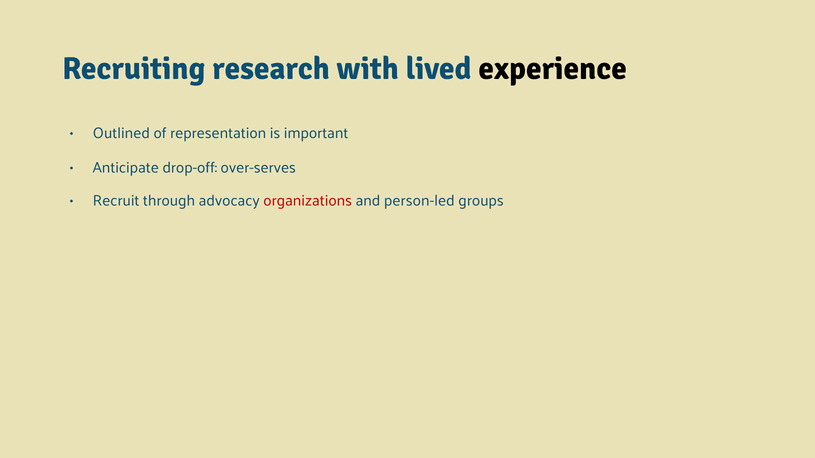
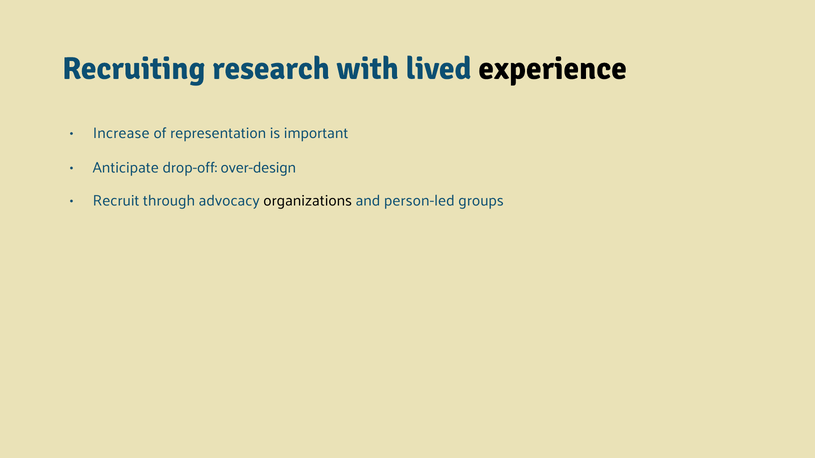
Outlined: Outlined -> Increase
over-serves: over-serves -> over-design
organizations colour: red -> black
